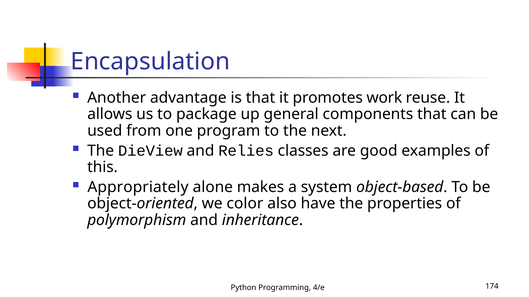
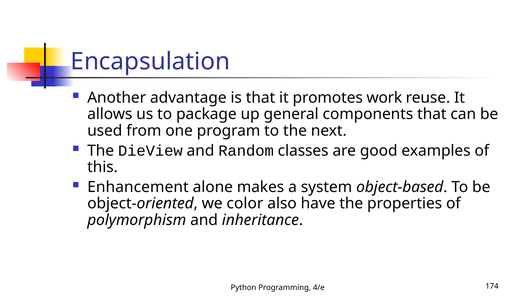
Relies: Relies -> Random
Appropriately: Appropriately -> Enhancement
